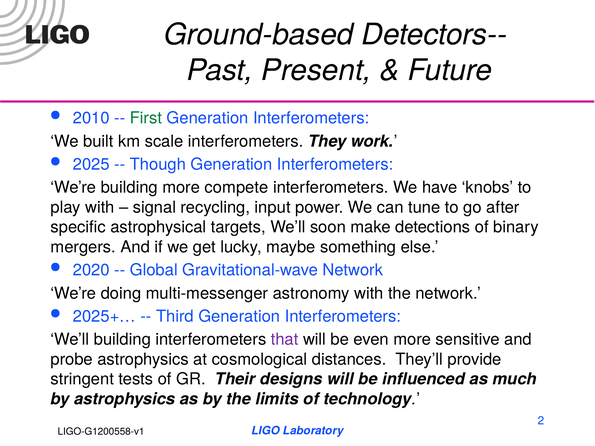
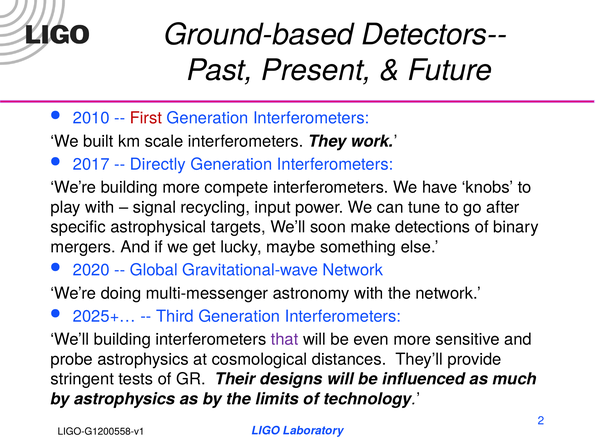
First colour: green -> red
2025: 2025 -> 2017
Though: Though -> Directly
